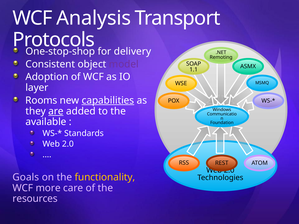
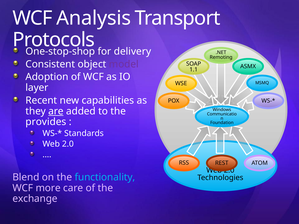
Rooms: Rooms -> Recent
capabilities underline: present -> none
available: available -> provides
Goals: Goals -> Blend
functionality colour: yellow -> light blue
resources: resources -> exchange
